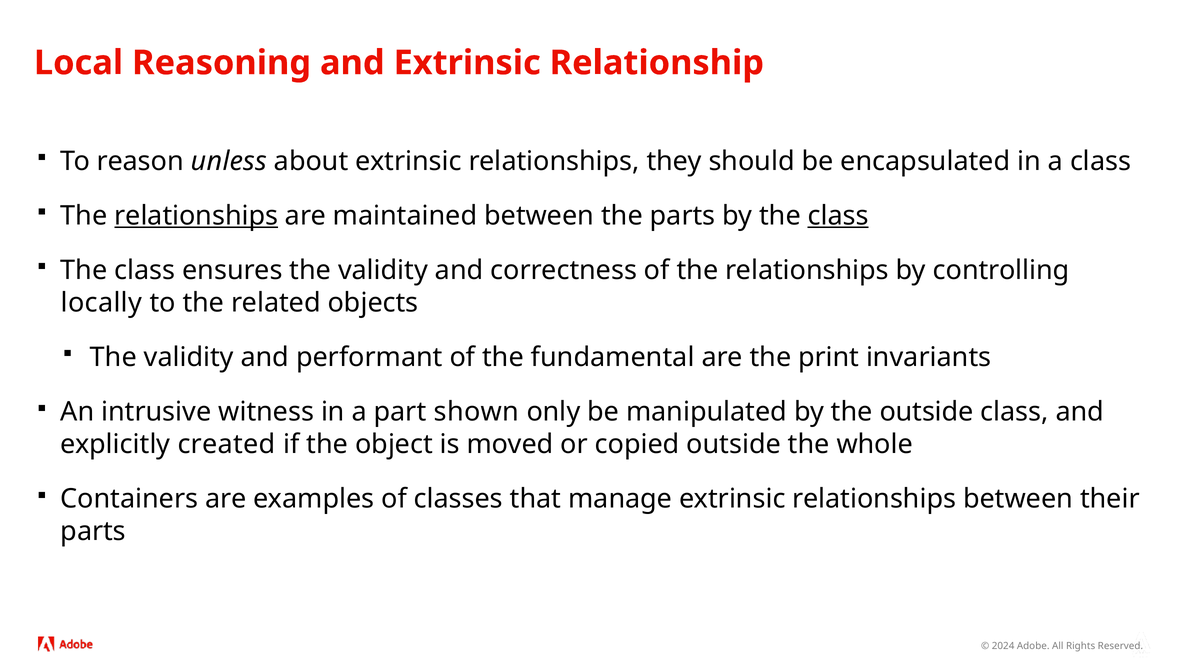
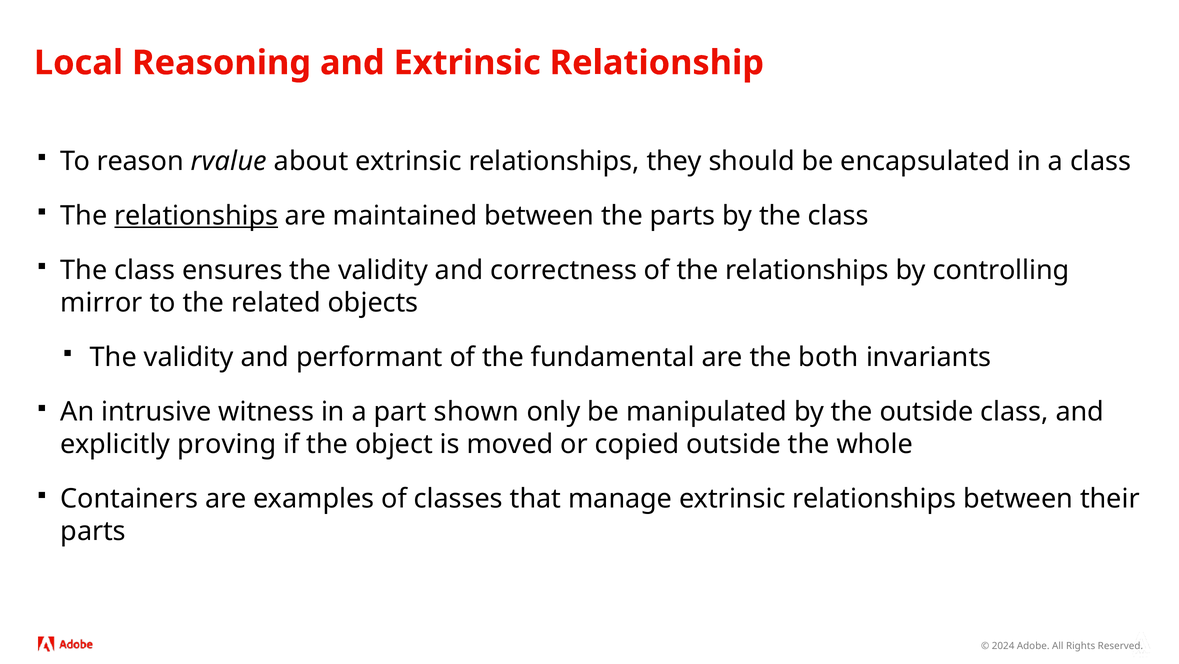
unless: unless -> rvalue
class at (838, 216) underline: present -> none
locally: locally -> mirror
print: print -> both
created: created -> proving
